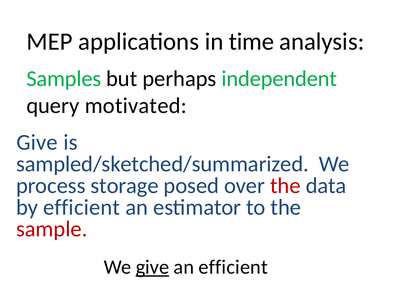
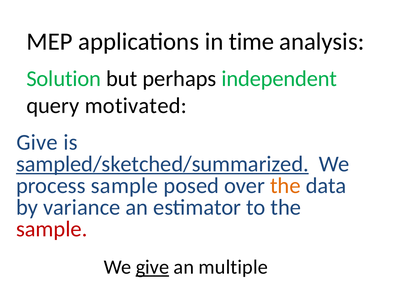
Samples: Samples -> Solution
sampled/sketched/summarized underline: none -> present
process storage: storage -> sample
the at (285, 185) colour: red -> orange
by efficient: efficient -> variance
an efficient: efficient -> multiple
